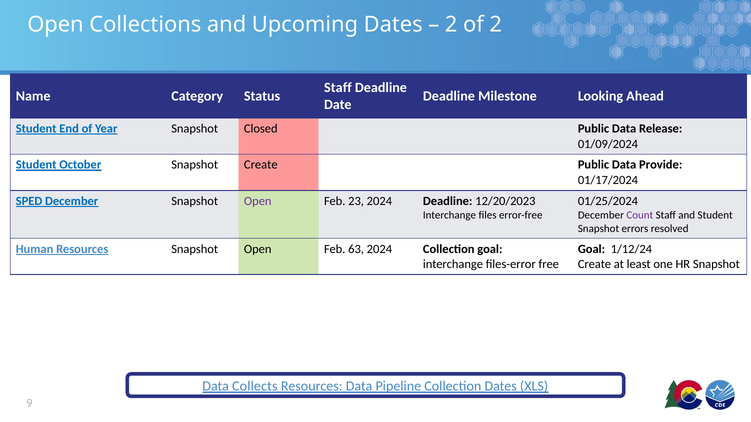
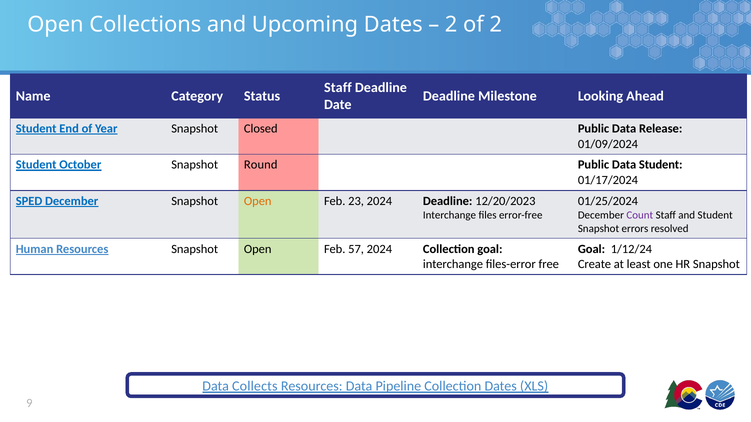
Snapshot Create: Create -> Round
Data Provide: Provide -> Student
Open at (258, 201) colour: purple -> orange
63: 63 -> 57
